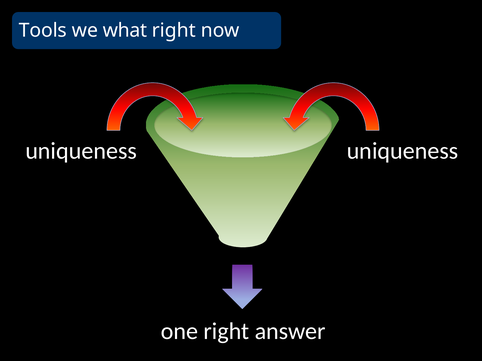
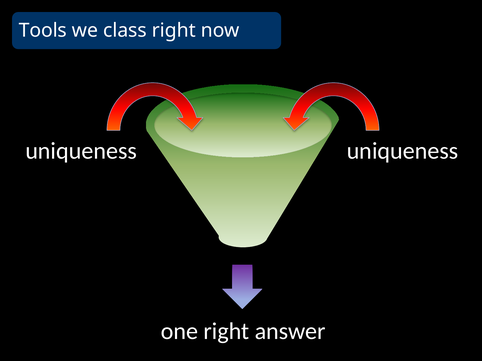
what: what -> class
